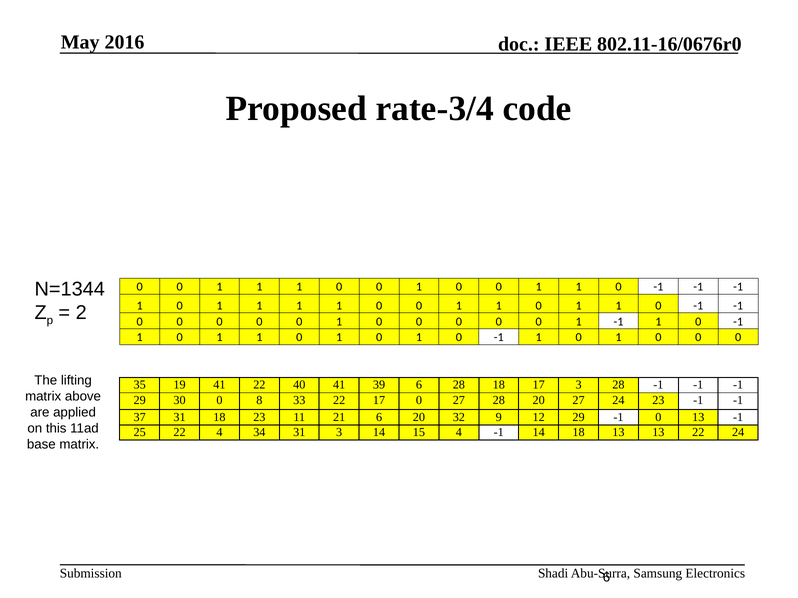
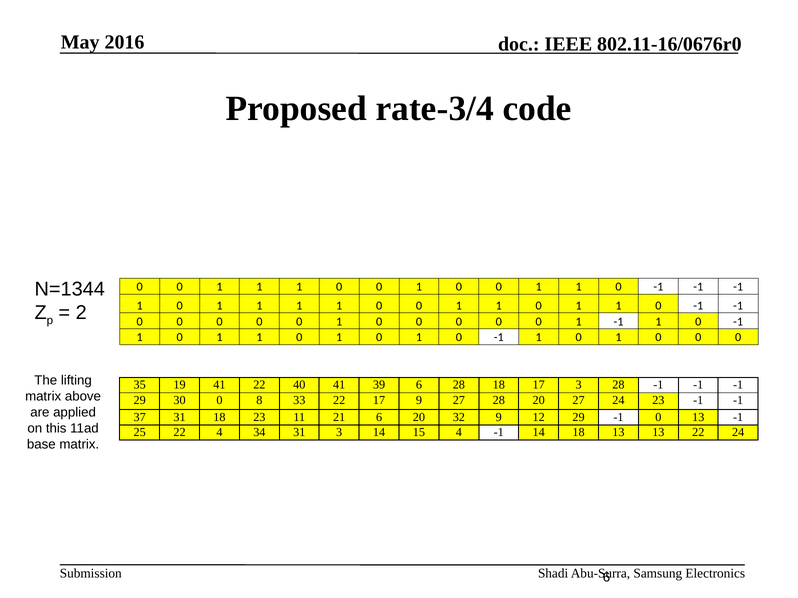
17 0: 0 -> 9
